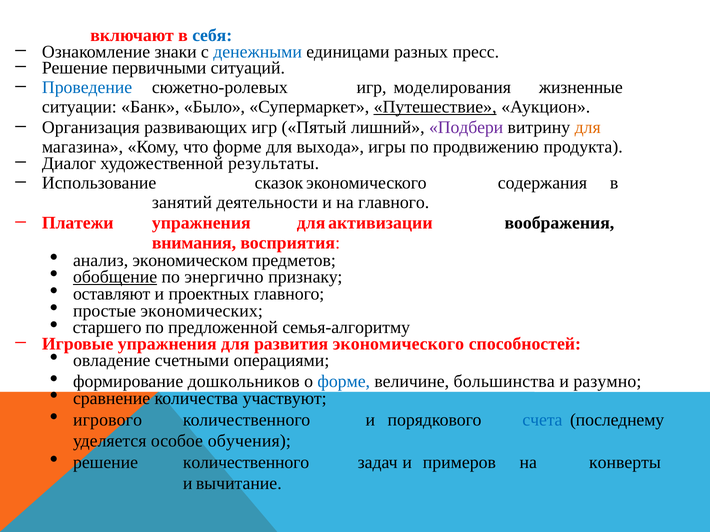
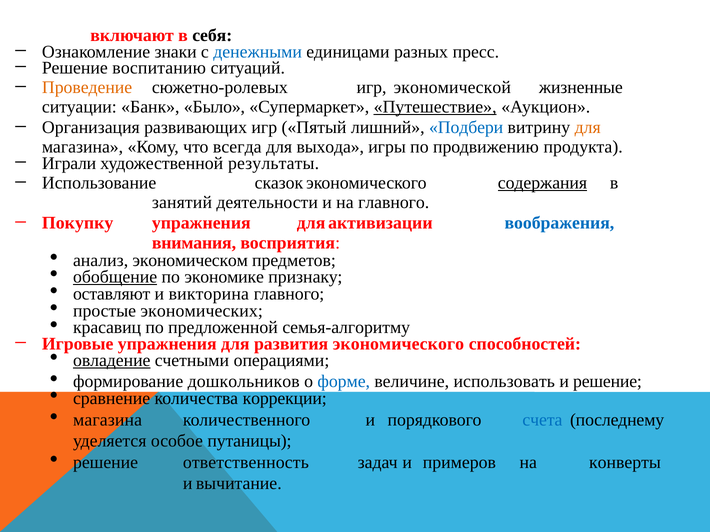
себя colour: blue -> black
первичными: первичными -> воспитанию
Проведение colour: blue -> orange
моделирования: моделирования -> экономической
Подбери colour: purple -> blue
что форме: форме -> всегда
Диалог: Диалог -> Играли
содержания underline: none -> present
Платежи: Платежи -> Покупку
воображения colour: black -> blue
энергично: энергично -> экономике
проектных: проектных -> викторина
старшего: старшего -> красавиц
овладение underline: none -> present
большинства: большинства -> использовать
и разумно: разумно -> решение
участвуют: участвуют -> коррекции
игрового at (108, 420): игрового -> магазина
обучения: обучения -> путаницы
решение количественного: количественного -> ответственность
